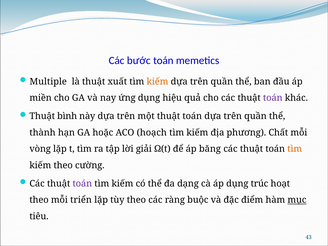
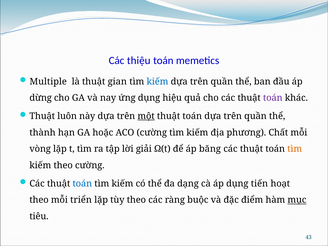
bước: bước -> thiệu
xuất: xuất -> gian
kiếm at (157, 82) colour: orange -> blue
miền: miền -> dừng
bình: bình -> luôn
một underline: none -> present
ACO hoạch: hoạch -> cường
toán at (82, 184) colour: purple -> blue
trúc: trúc -> tiến
